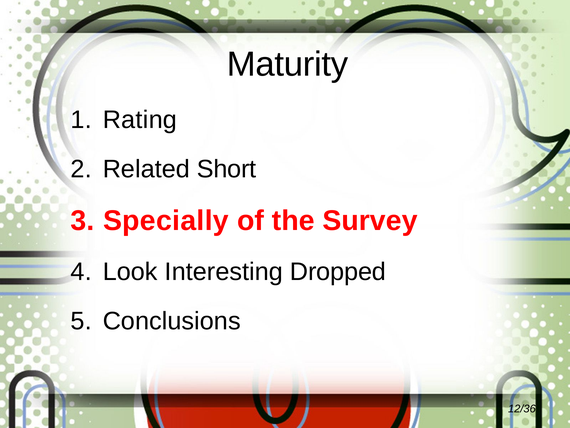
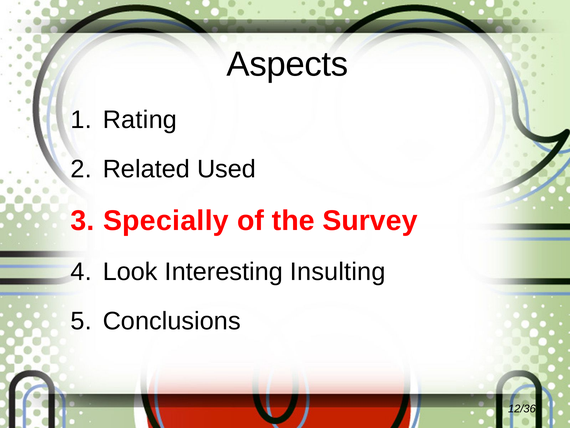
Maturity: Maturity -> Aspects
Short: Short -> Used
Dropped: Dropped -> Insulting
